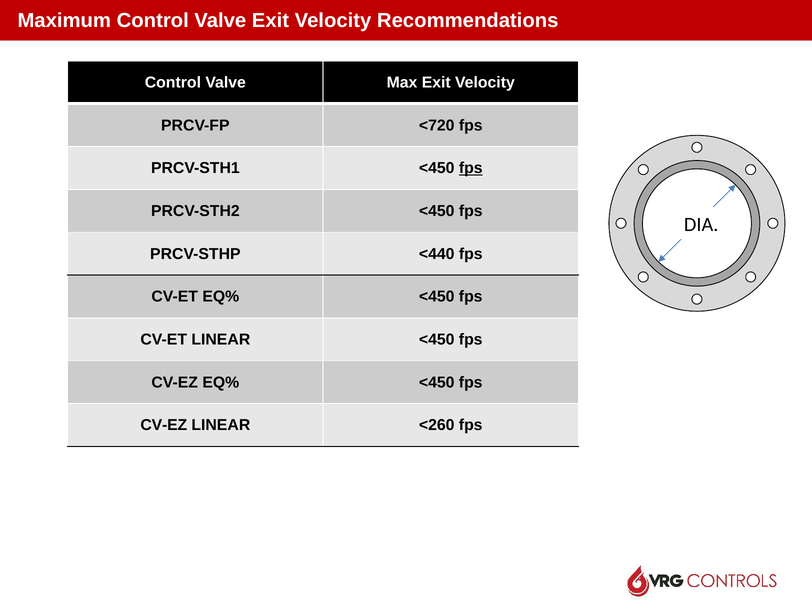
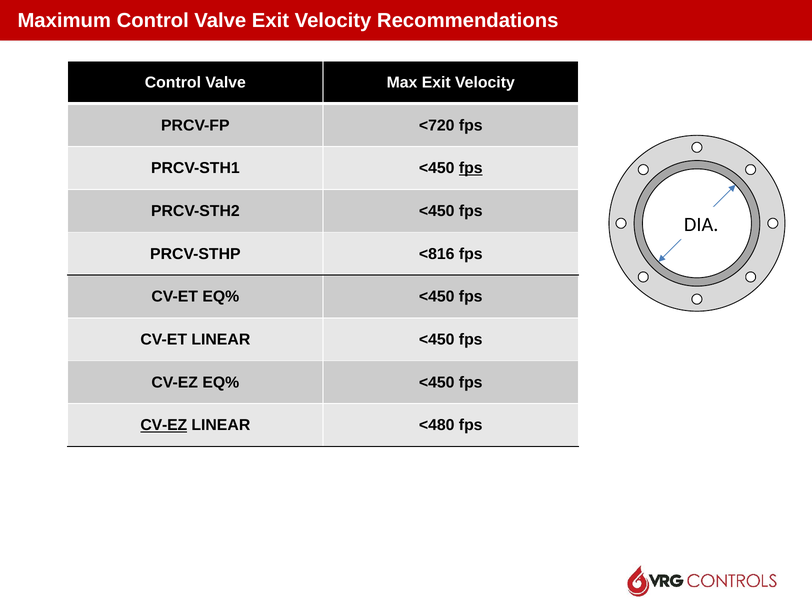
<440: <440 -> <816
CV-EZ at (164, 425) underline: none -> present
<260: <260 -> <480
